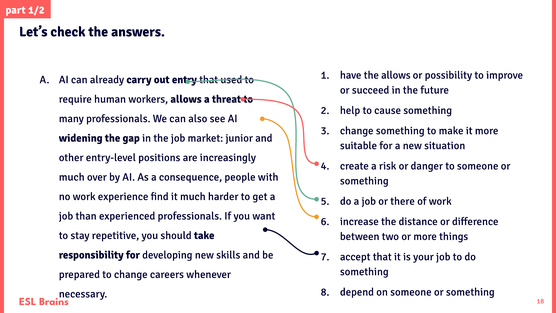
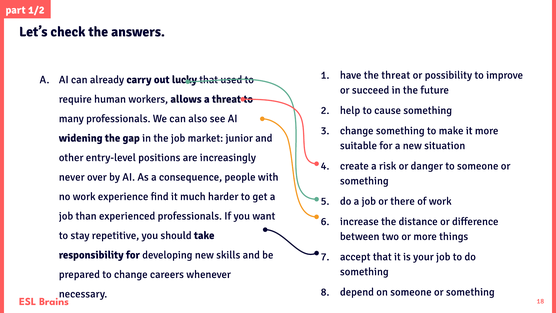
the allows: allows -> threat
entry: entry -> lucky
much at (72, 177): much -> never
